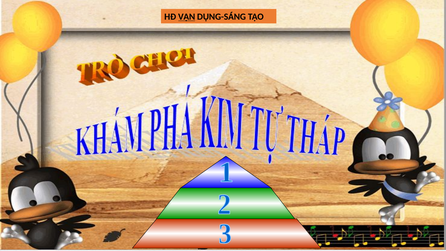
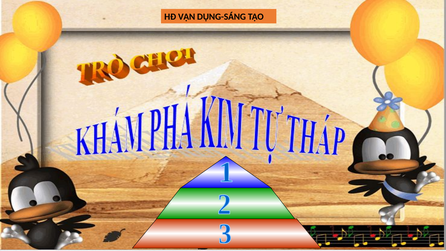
VẬN underline: present -> none
